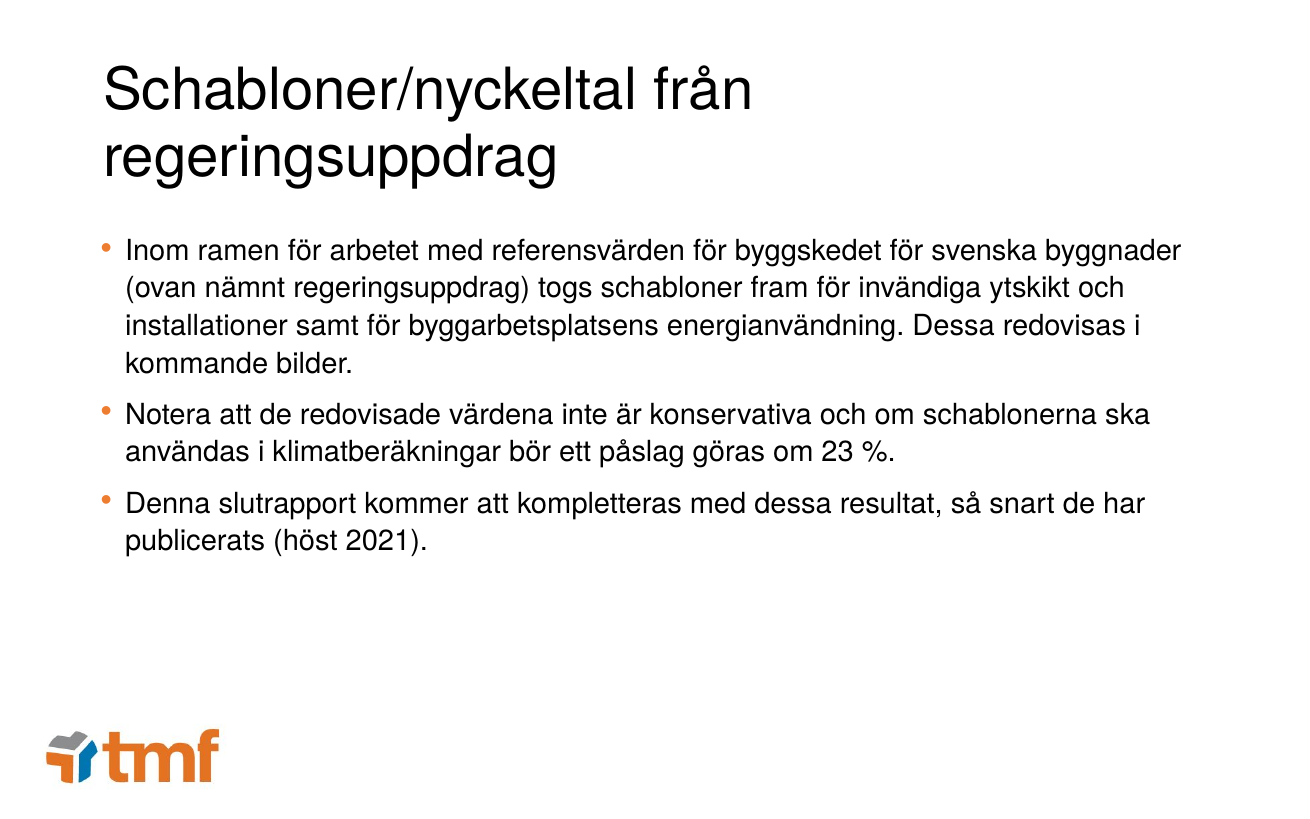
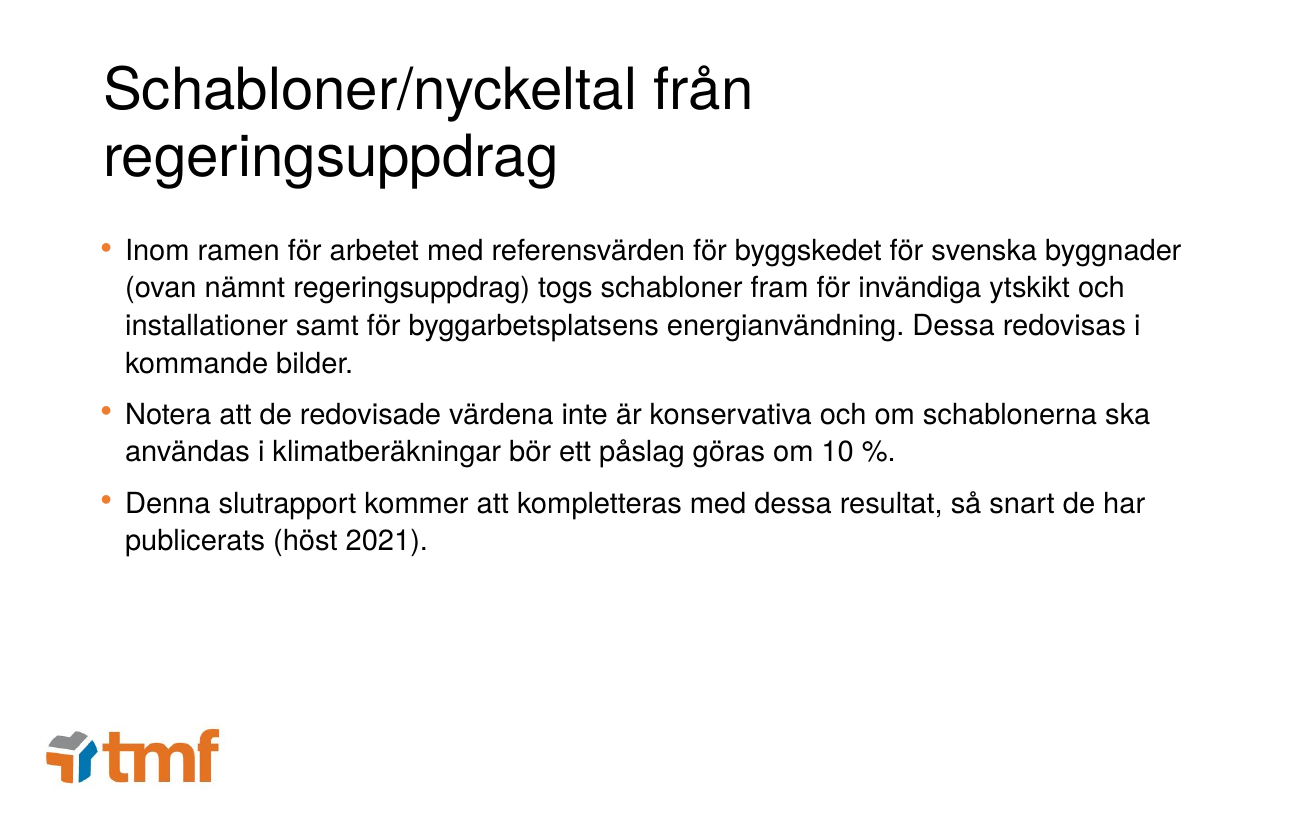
23: 23 -> 10
